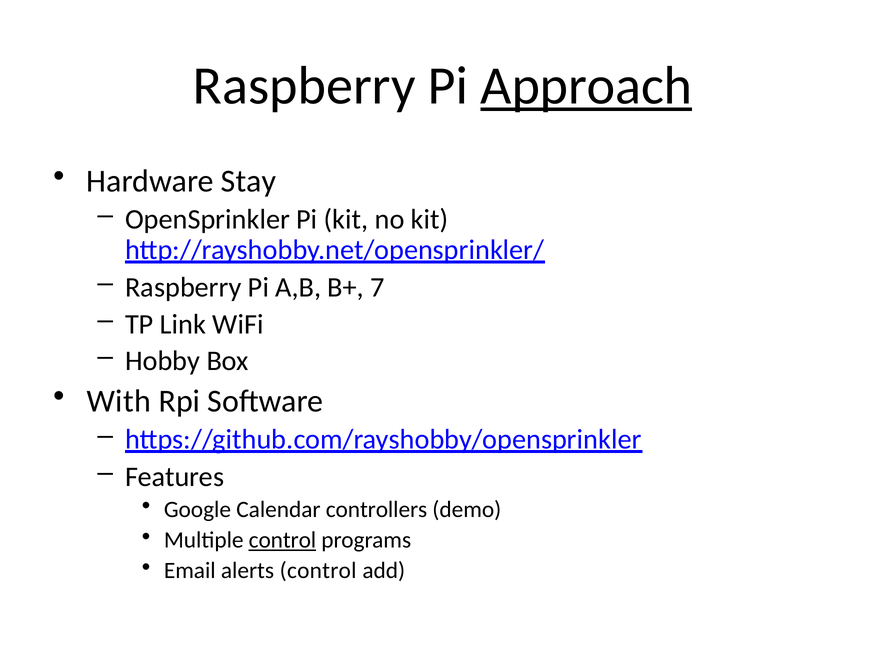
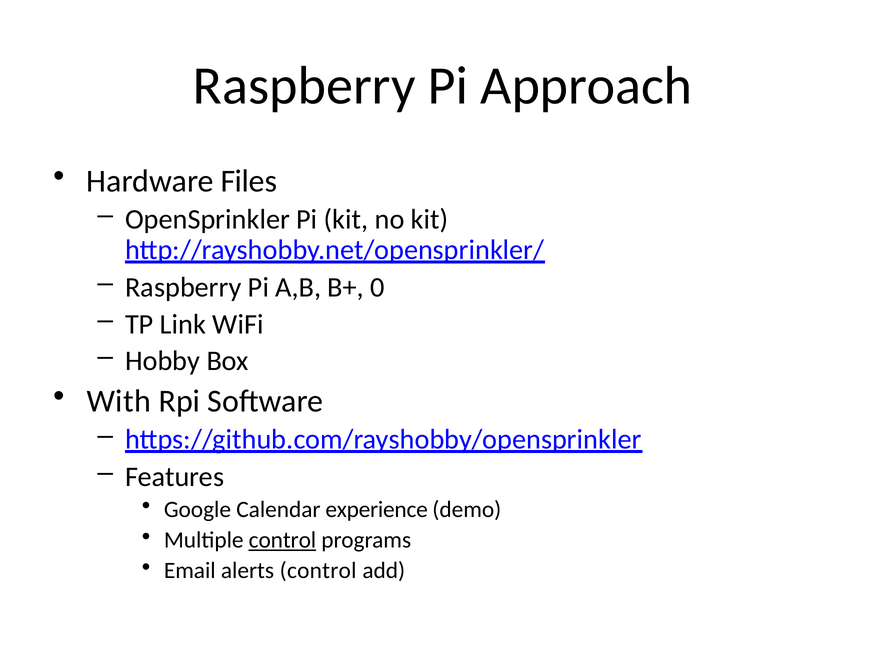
Approach underline: present -> none
Stay: Stay -> Files
7: 7 -> 0
controllers: controllers -> experience
